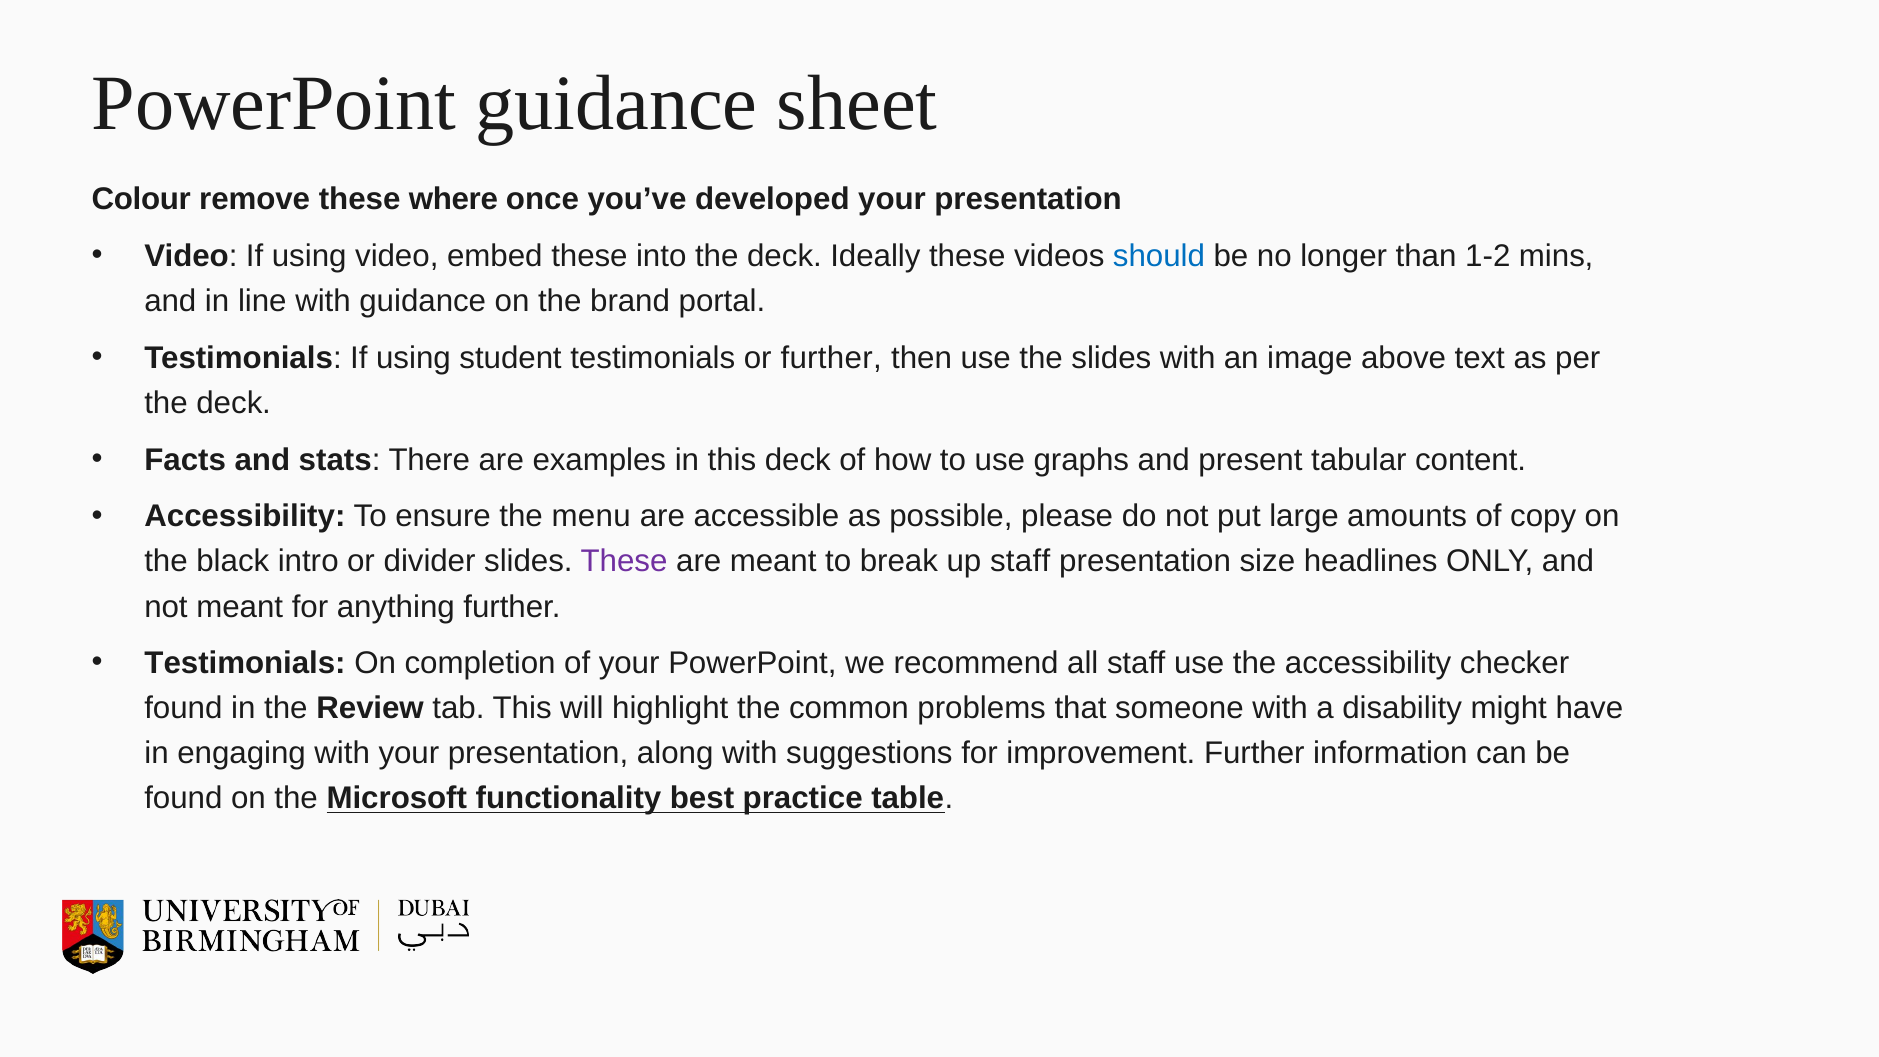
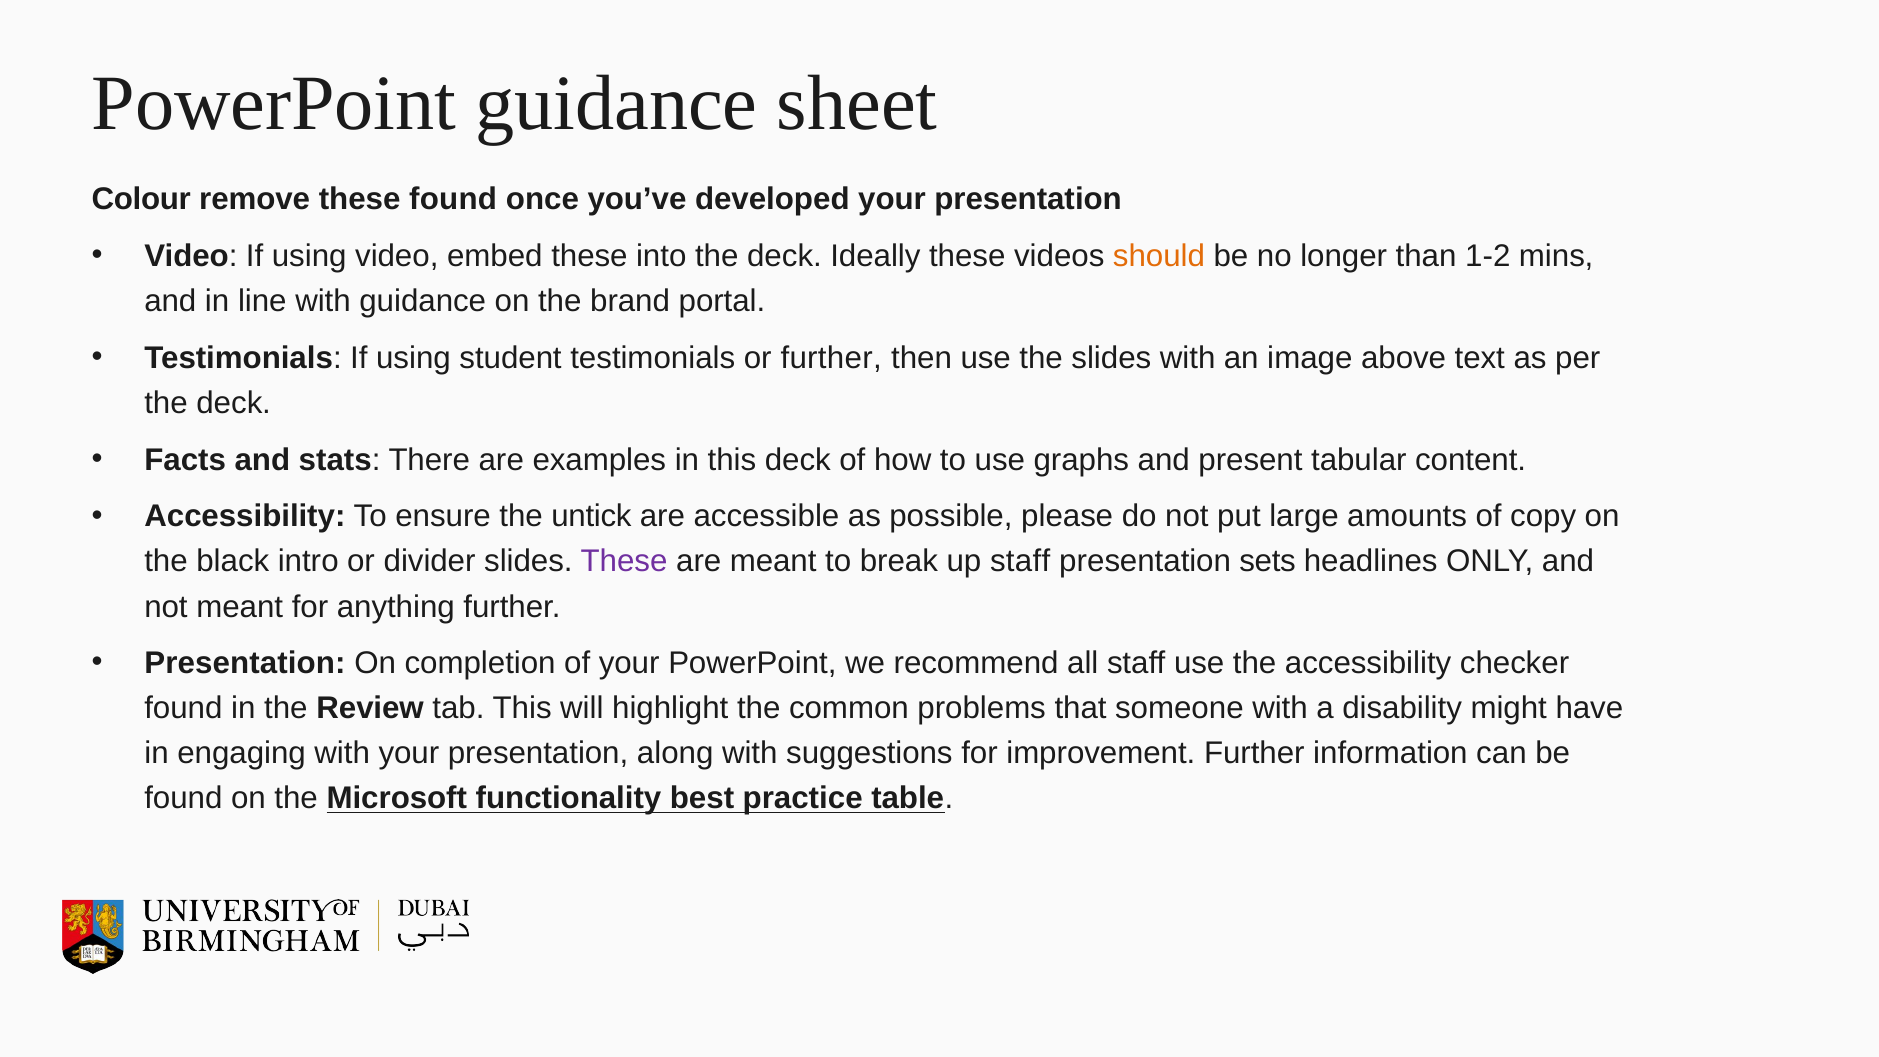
these where: where -> found
should colour: blue -> orange
menu: menu -> untick
size: size -> sets
Testimonials at (245, 663): Testimonials -> Presentation
